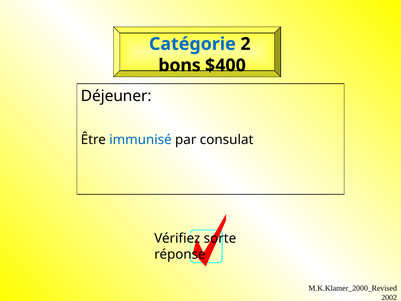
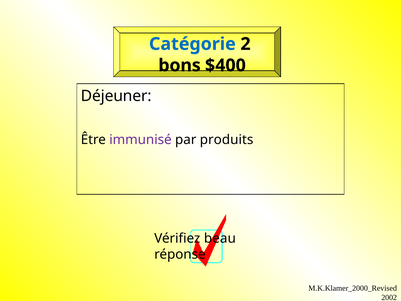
immunisé colour: blue -> purple
consulat: consulat -> produits
sorte: sorte -> beau
